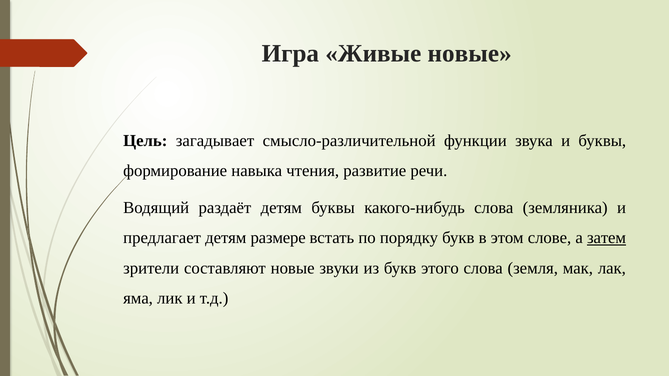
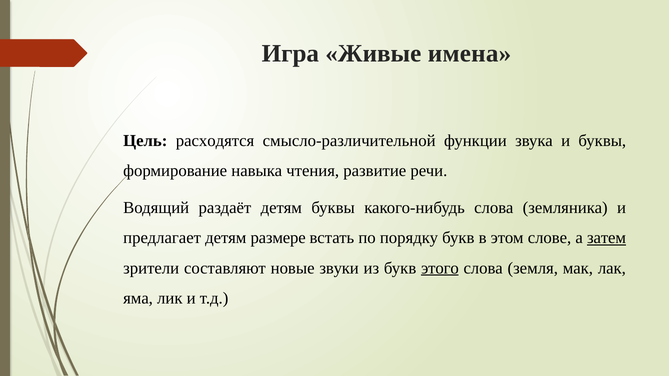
Живые новые: новые -> имена
загадывает: загадывает -> расходятся
этого underline: none -> present
